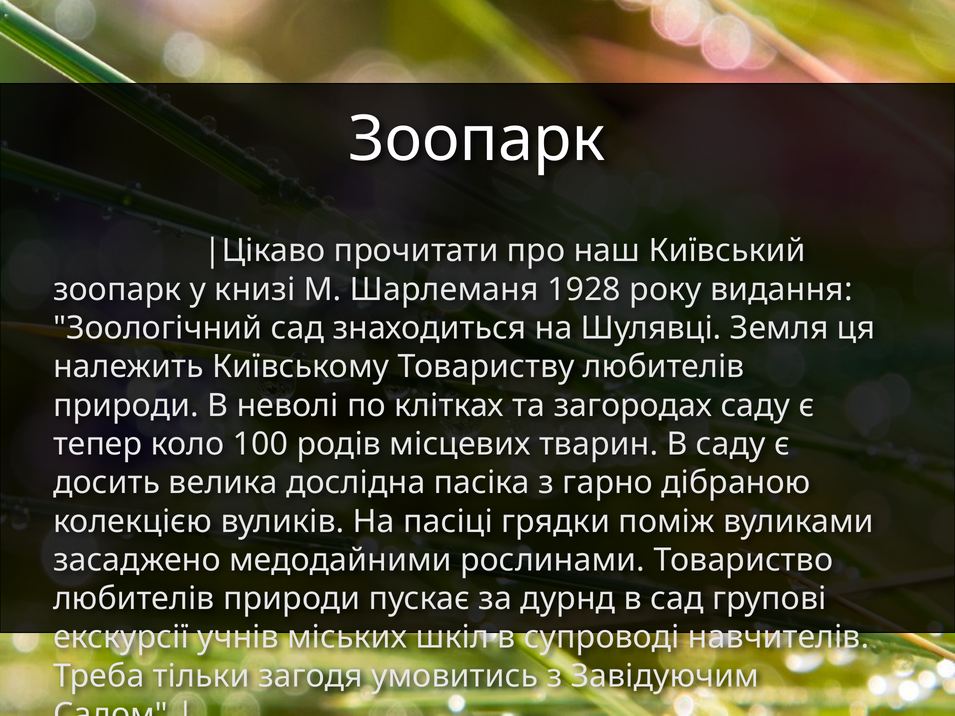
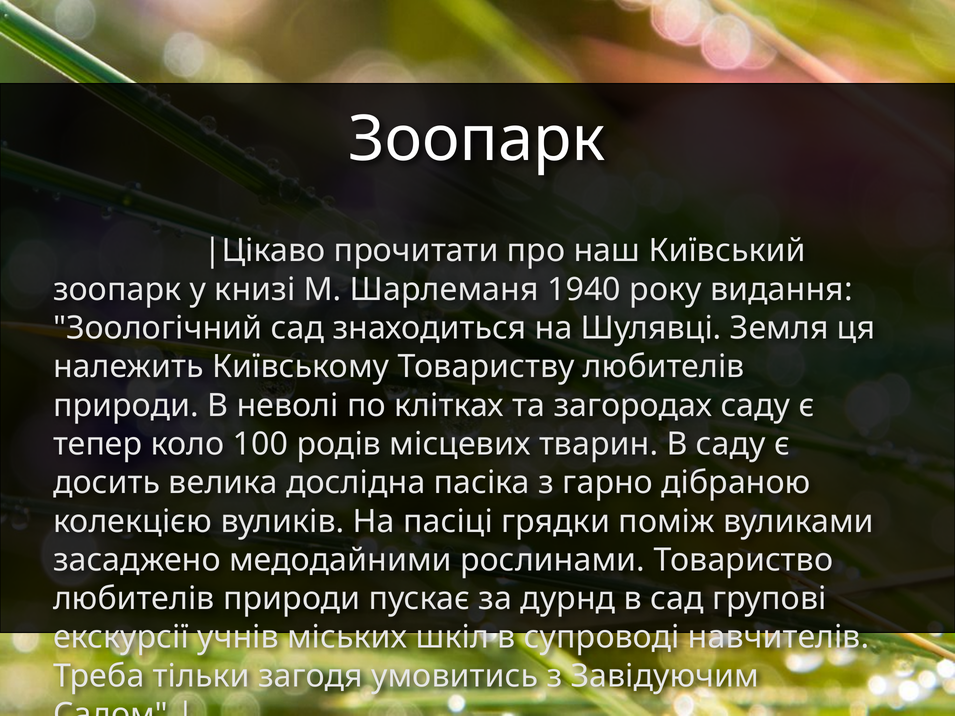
1928: 1928 -> 1940
